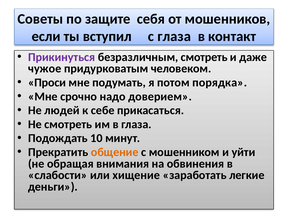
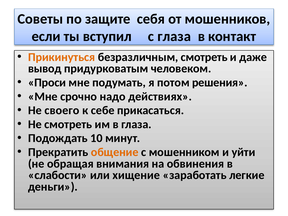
Прикинуться colour: purple -> orange
чужое: чужое -> вывод
порядка: порядка -> решения
доверием: доверием -> действиях
людей: людей -> своего
